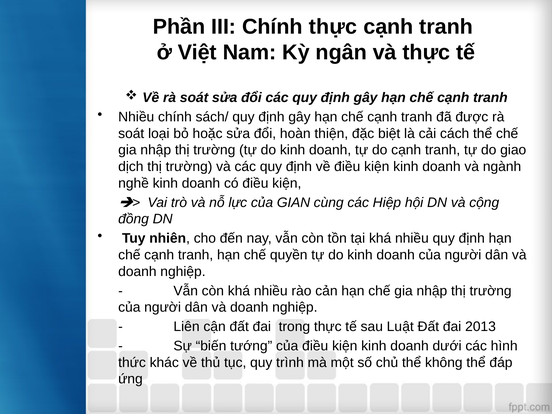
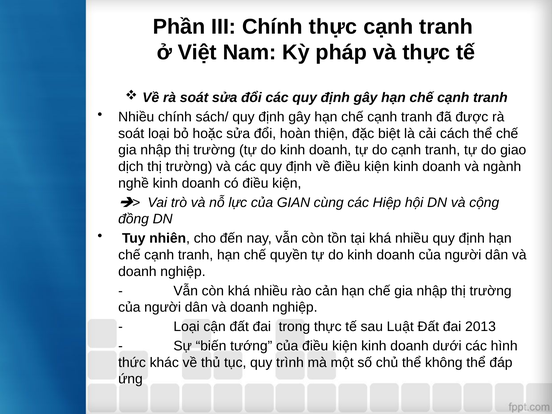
ngân: ngân -> pháp
Liên at (187, 327): Liên -> Loại
